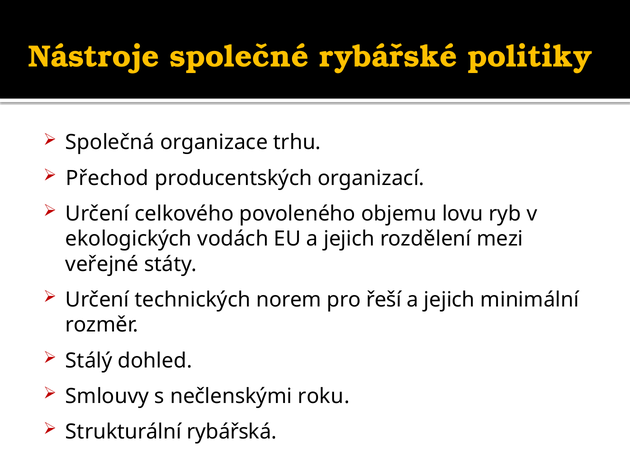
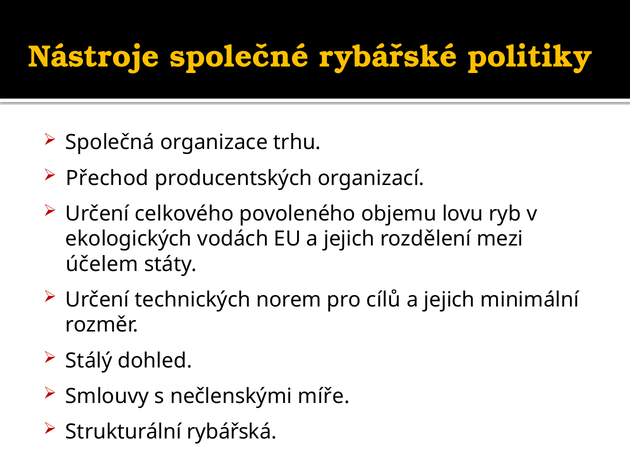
veřejné: veřejné -> účelem
řeší: řeší -> cílů
roku: roku -> míře
